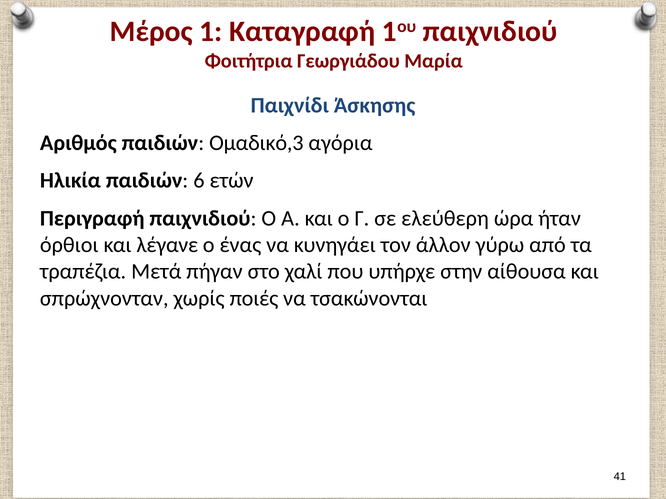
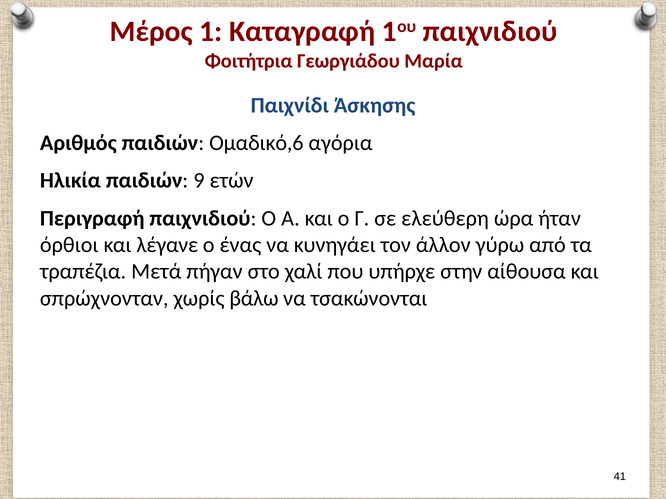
Ομαδικό,3: Ομαδικό,3 -> Ομαδικό,6
6: 6 -> 9
ποιές: ποιές -> βάλω
